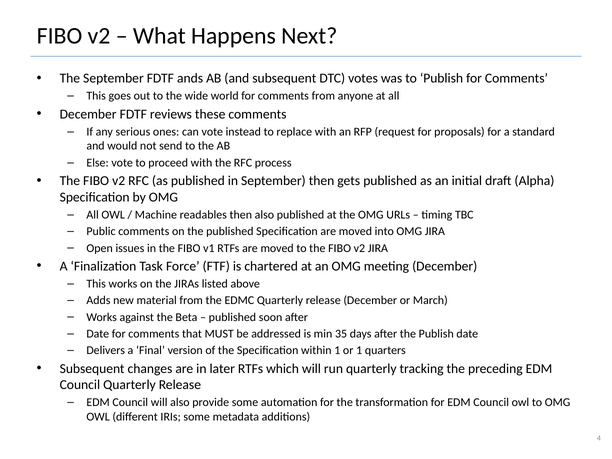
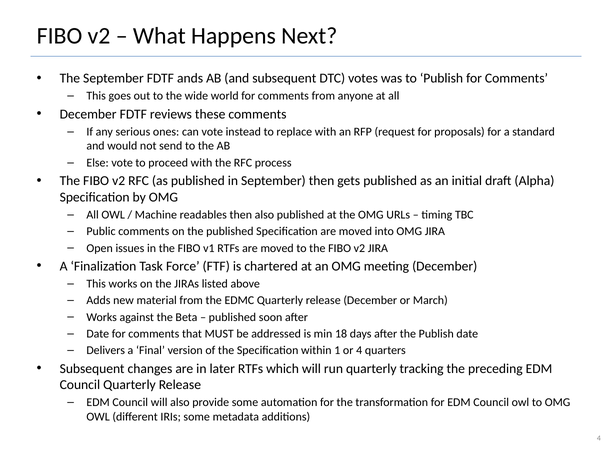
35: 35 -> 18
or 1: 1 -> 4
